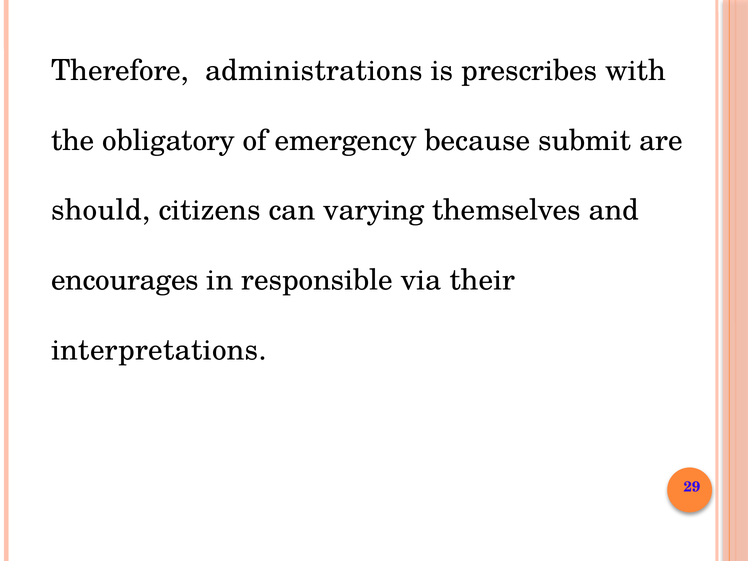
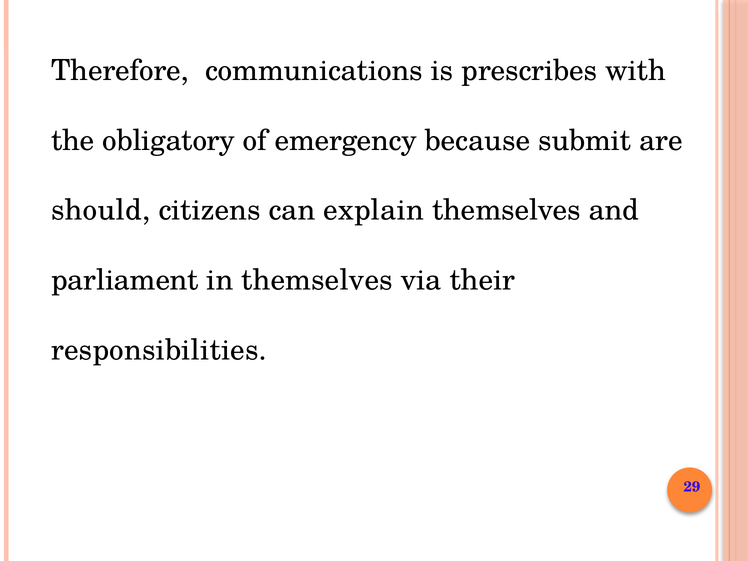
administrations: administrations -> communications
varying: varying -> explain
encourages: encourages -> parliament
in responsible: responsible -> themselves
interpretations: interpretations -> responsibilities
